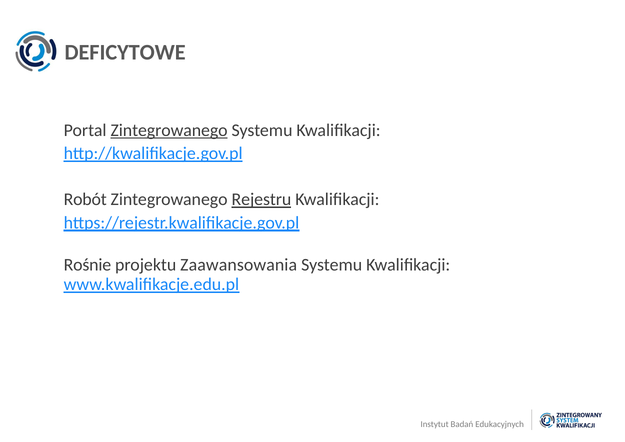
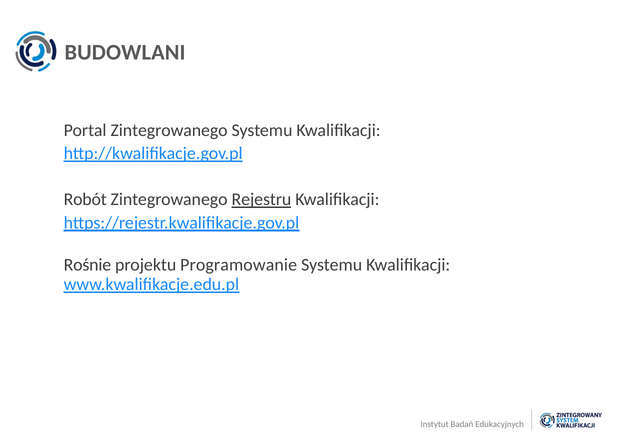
DEFICYTOWE: DEFICYTOWE -> BUDOWLANI
Zintegrowanego at (169, 130) underline: present -> none
Zaawansowania: Zaawansowania -> Programowanie
